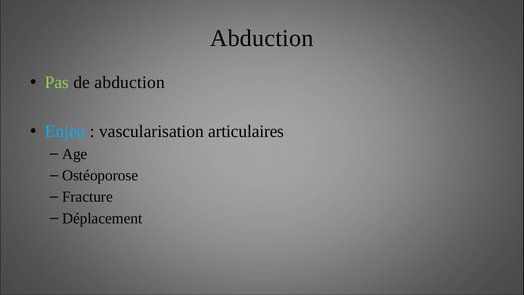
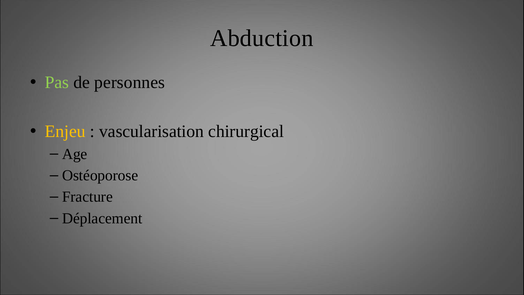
de abduction: abduction -> personnes
Enjeu colour: light blue -> yellow
articulaires: articulaires -> chirurgical
